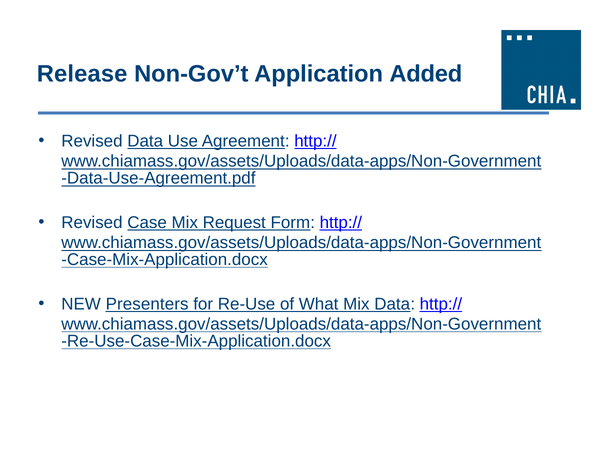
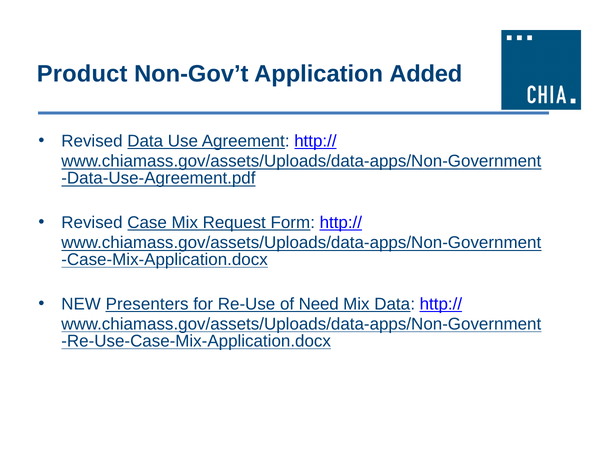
Release: Release -> Product
What: What -> Need
